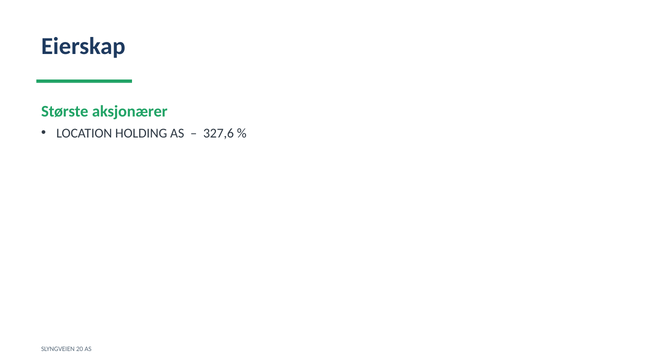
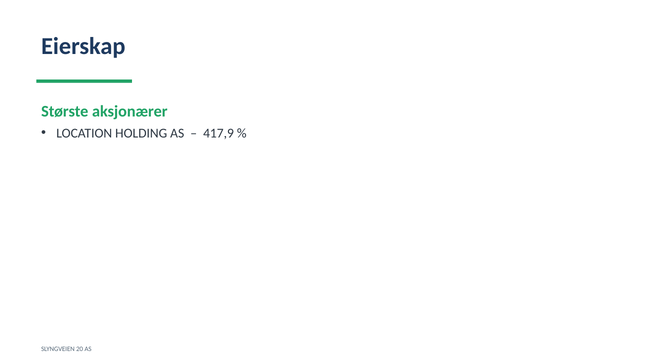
327,6: 327,6 -> 417,9
